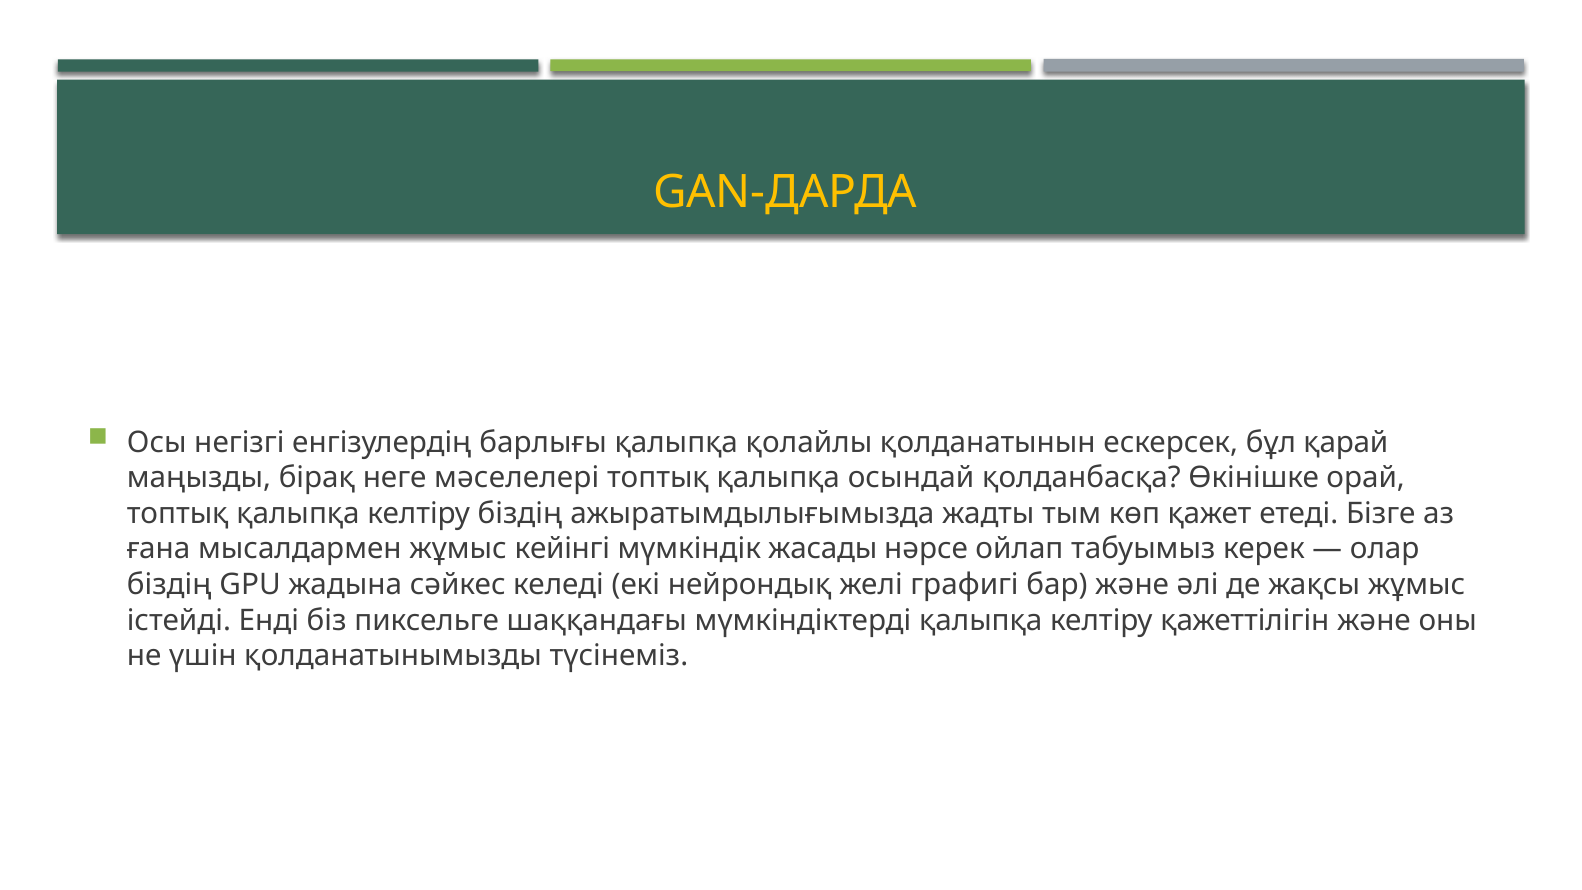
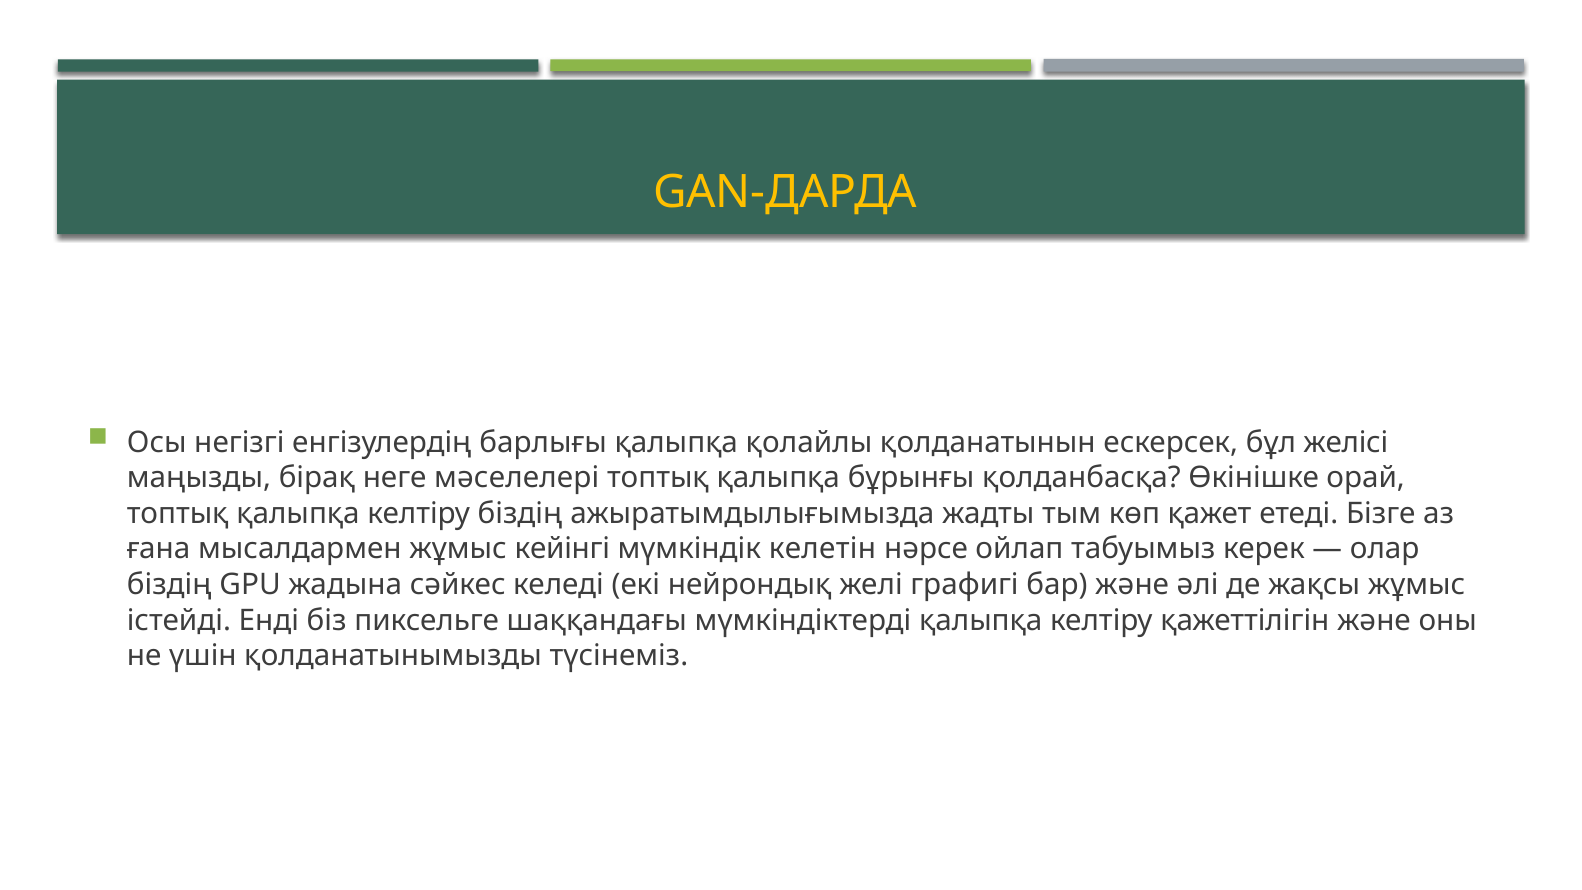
қарай: қарай -> желісі
осындай: осындай -> бұрынғы
жасады: жасады -> келетін
